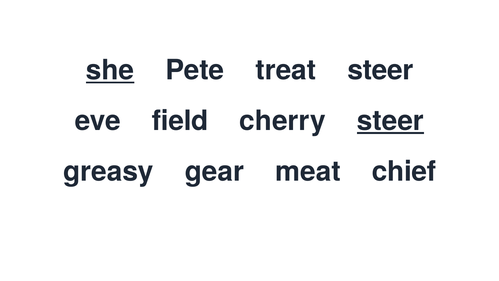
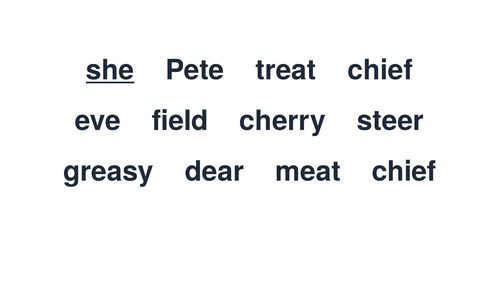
treat steer: steer -> chief
steer at (390, 121) underline: present -> none
gear: gear -> dear
